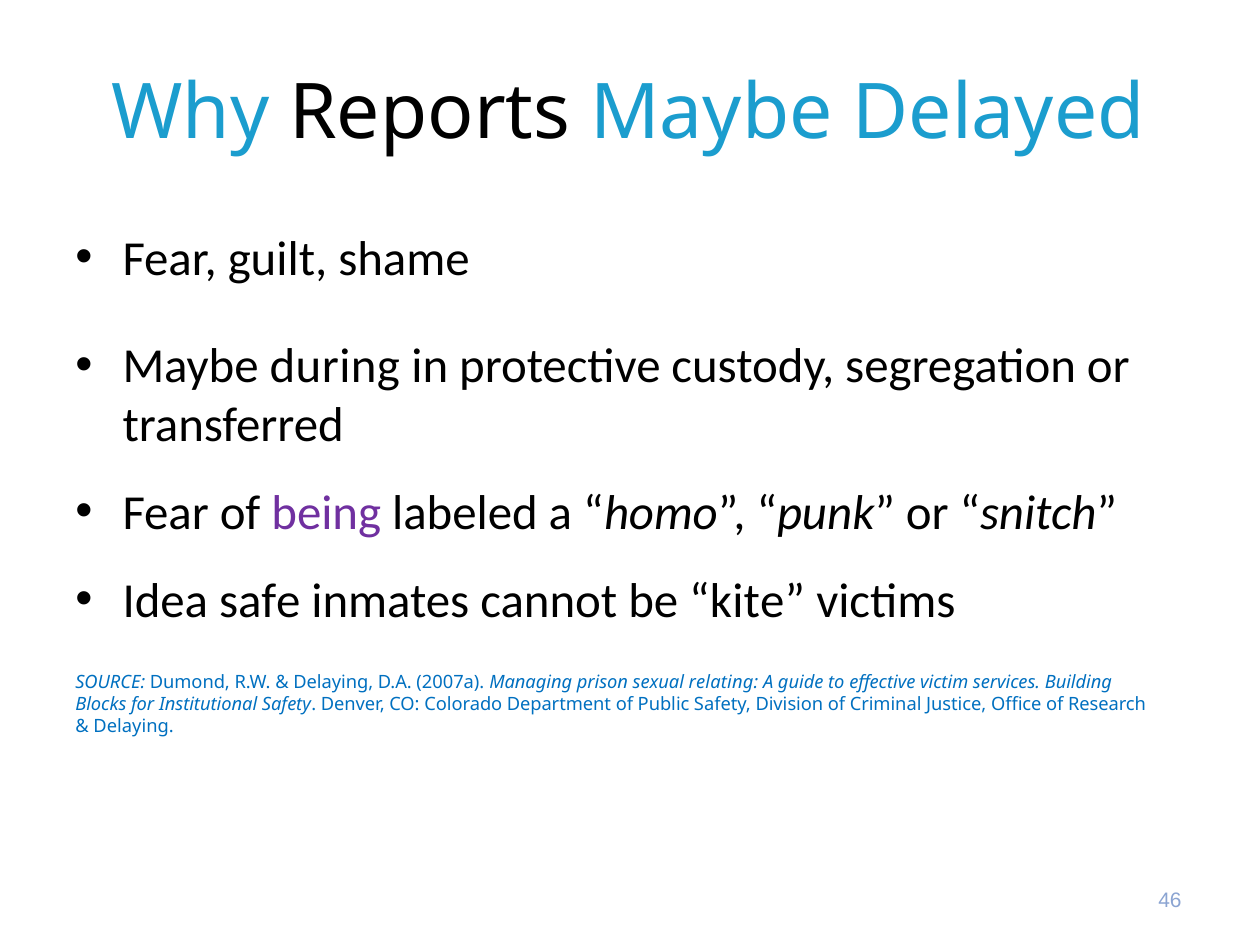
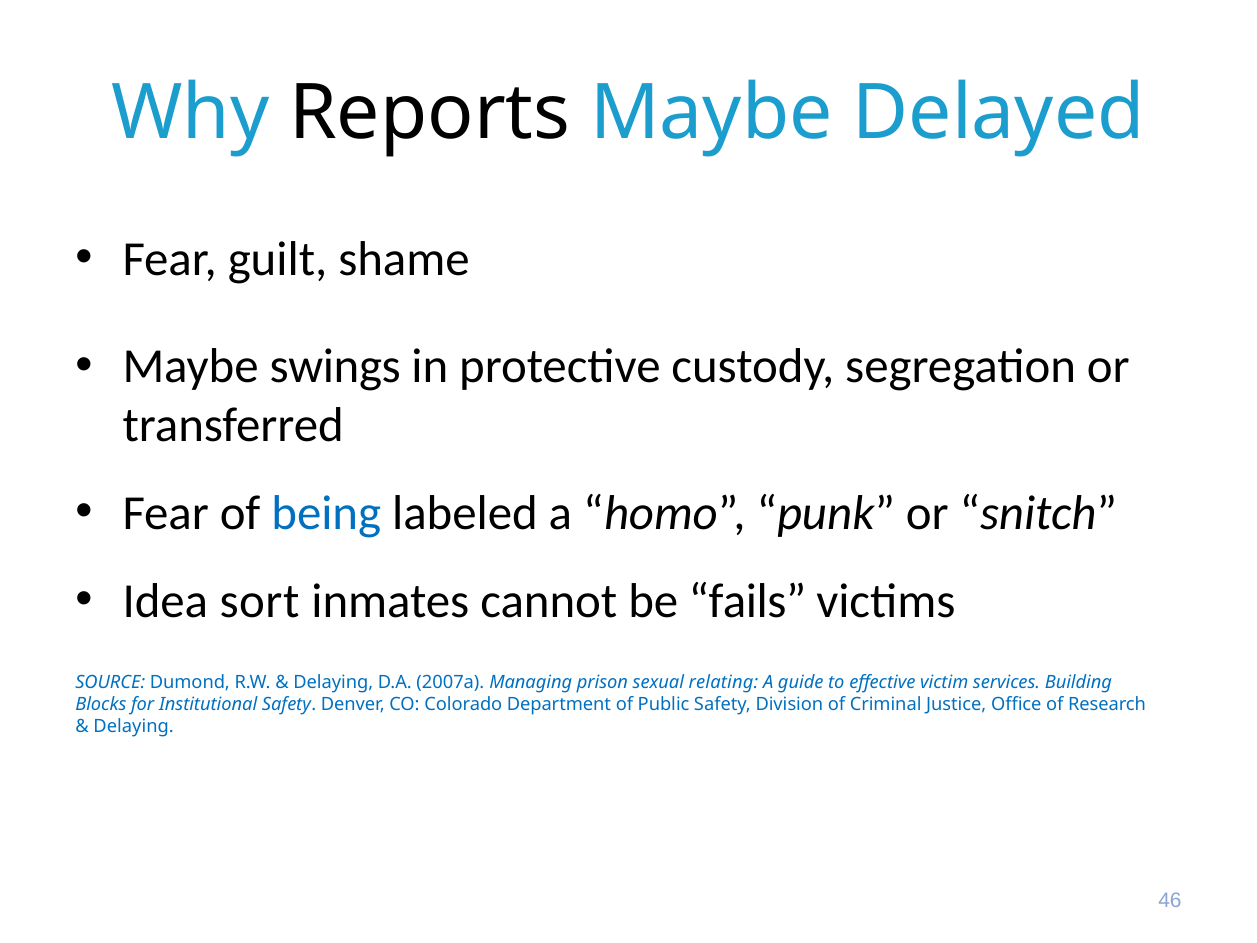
during: during -> swings
being colour: purple -> blue
safe: safe -> sort
kite: kite -> fails
